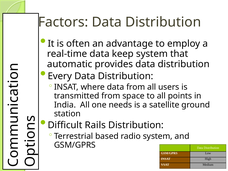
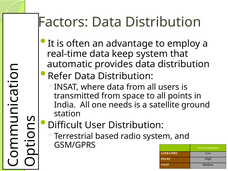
Every: Every -> Refer
Rails: Rails -> User
